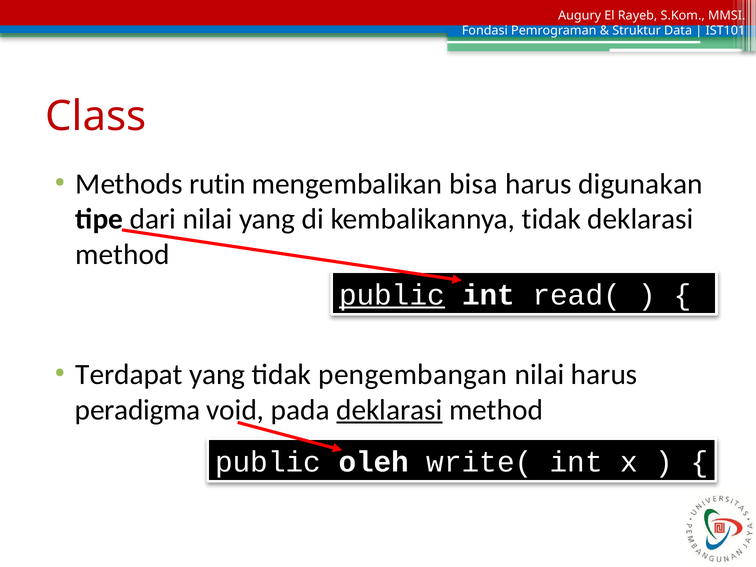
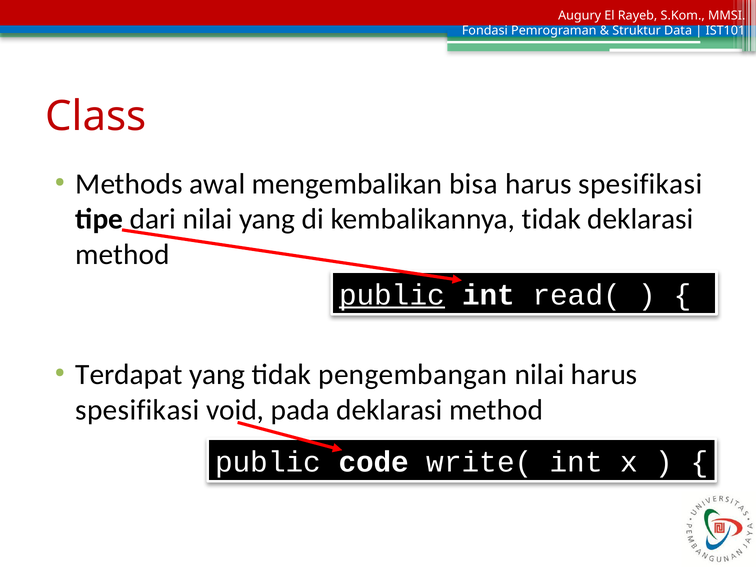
rutin: rutin -> awal
digunakan at (640, 184): digunakan -> spesifikasi
peradigma at (138, 410): peradigma -> spesifikasi
deklarasi at (389, 410) underline: present -> none
oleh: oleh -> code
